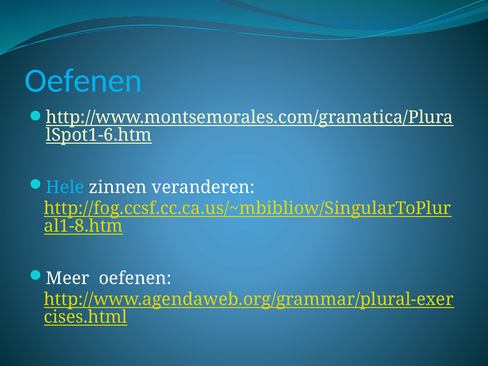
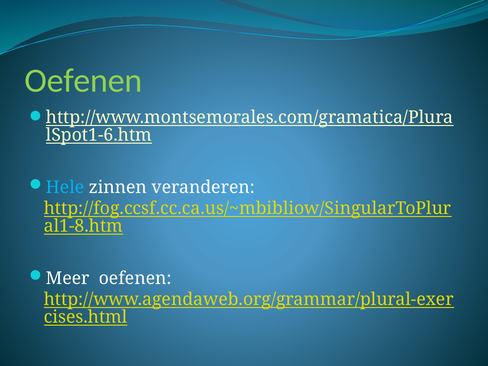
Oefenen at (83, 81) colour: light blue -> light green
